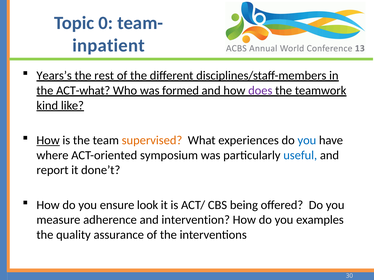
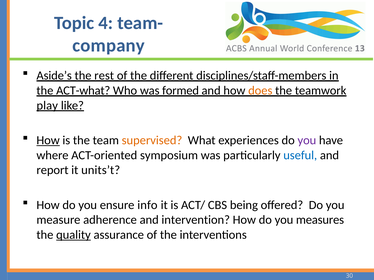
0: 0 -> 4
inpatient: inpatient -> company
Years’s: Years’s -> Aside’s
does colour: purple -> orange
kind: kind -> play
you at (307, 140) colour: blue -> purple
done’t: done’t -> units’t
look: look -> info
examples: examples -> measures
quality underline: none -> present
